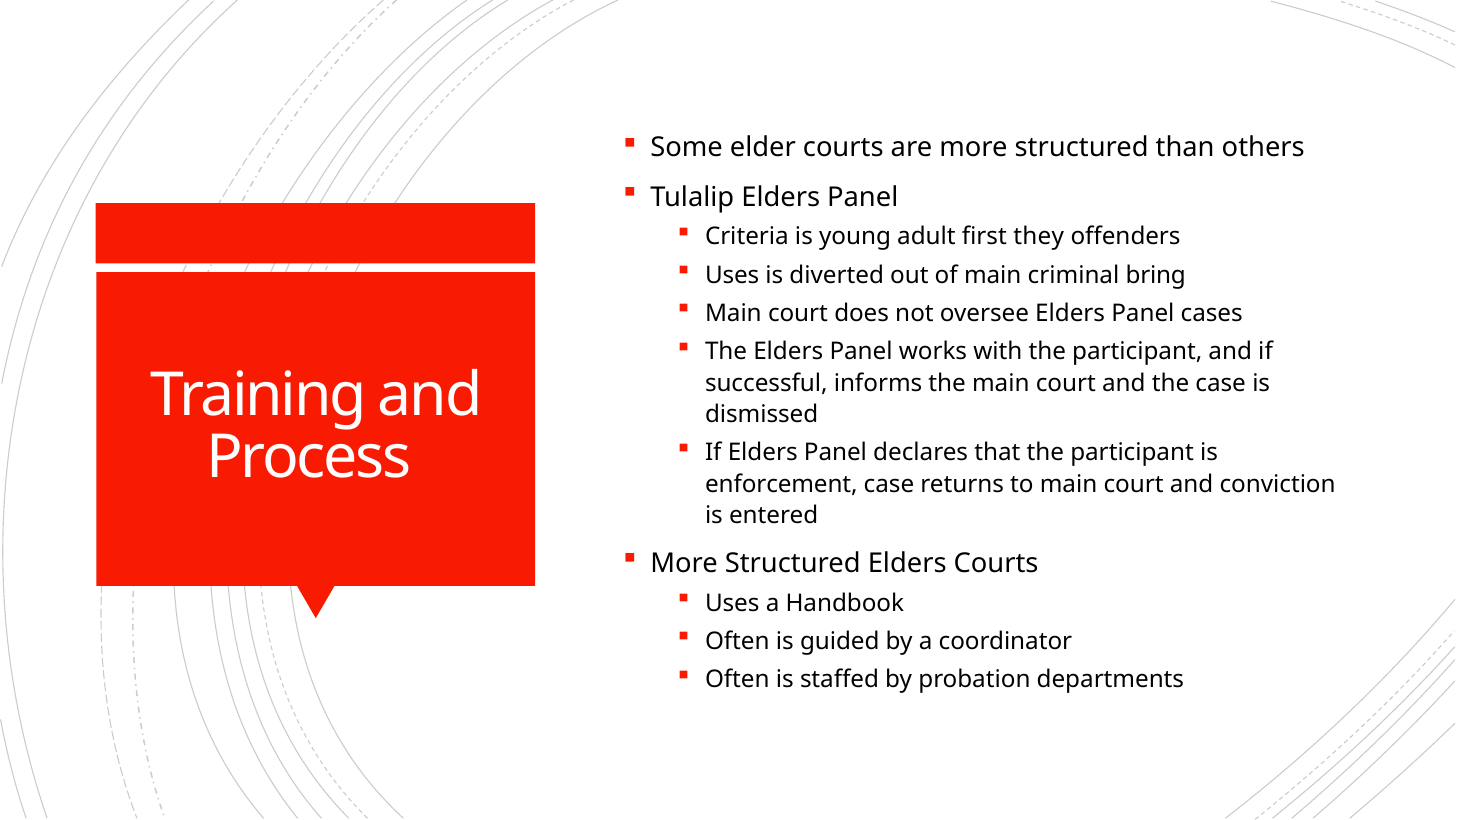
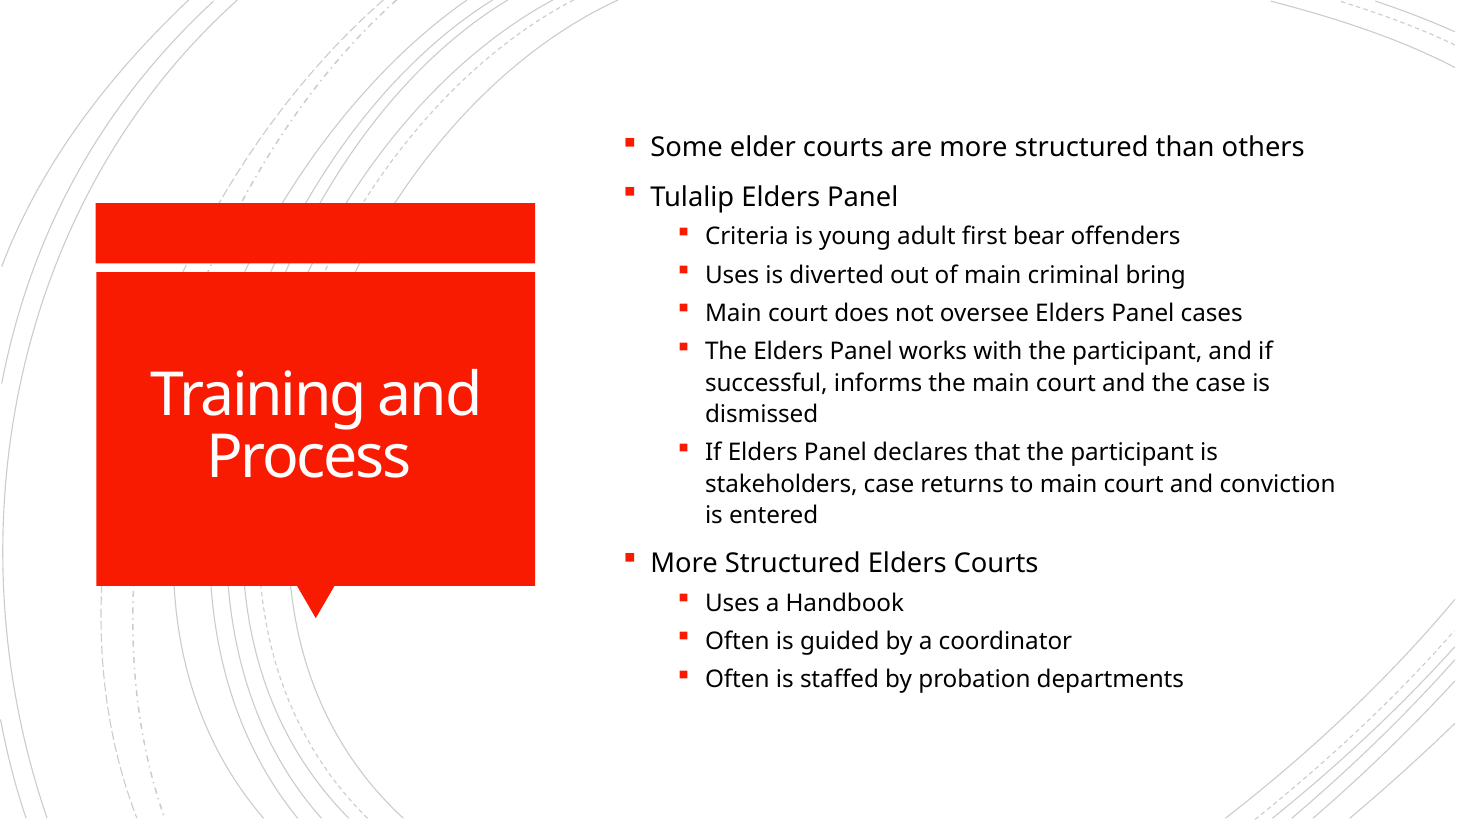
they: they -> bear
enforcement: enforcement -> stakeholders
